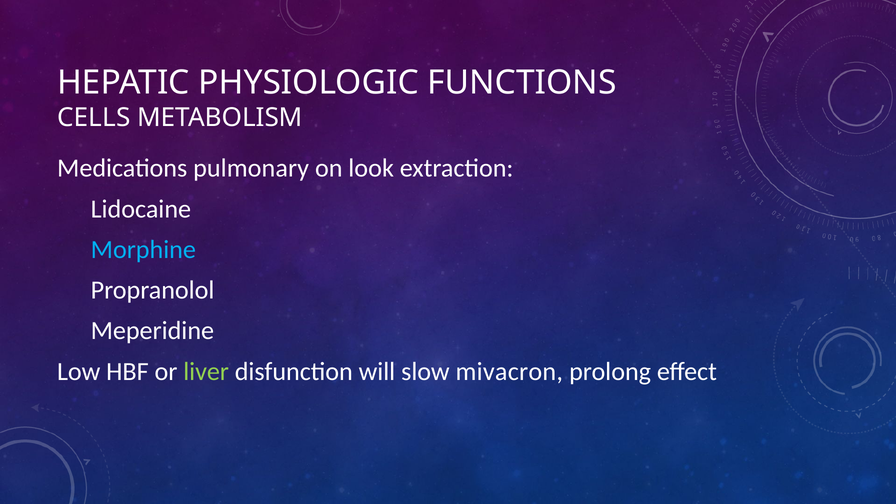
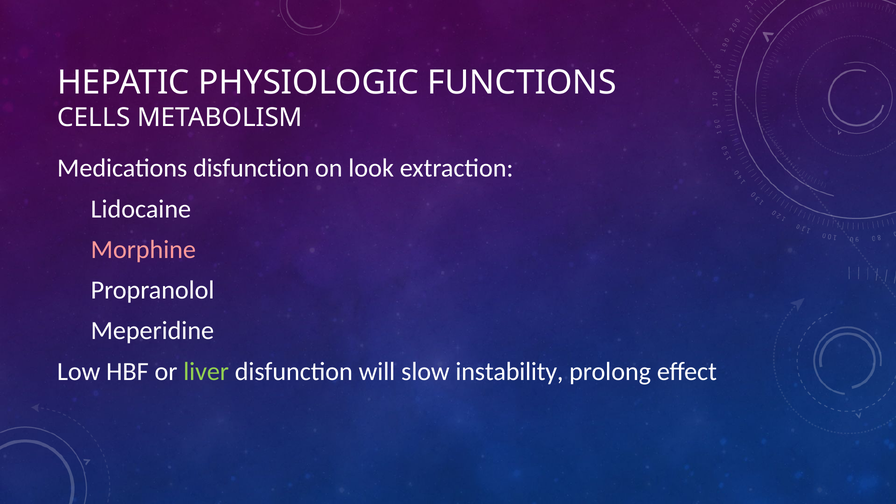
Medications pulmonary: pulmonary -> disfunction
Morphine colour: light blue -> pink
mivacron: mivacron -> instability
